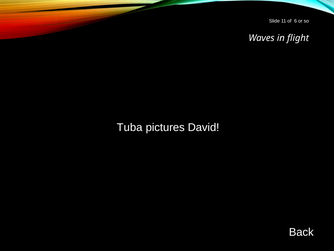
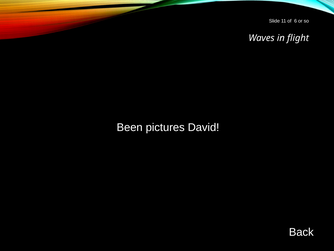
Tuba: Tuba -> Been
